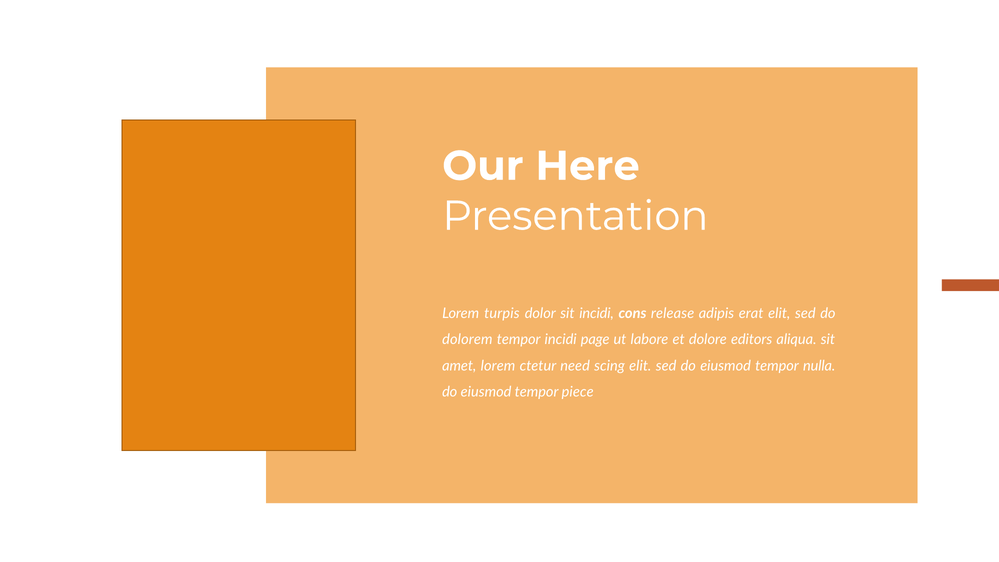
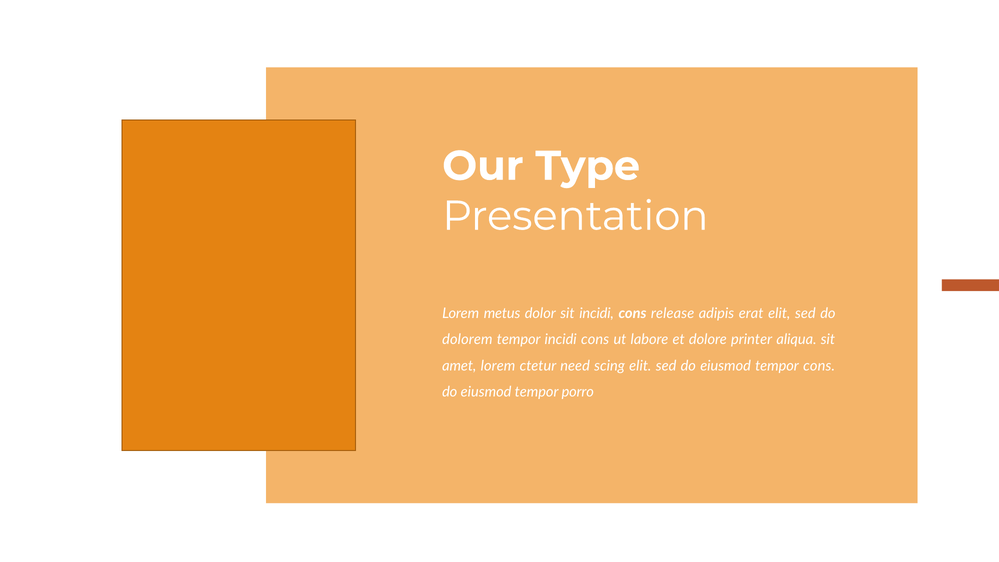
Here: Here -> Type
turpis: turpis -> metus
tempor incidi page: page -> cons
editors: editors -> printer
tempor nulla: nulla -> cons
piece: piece -> porro
